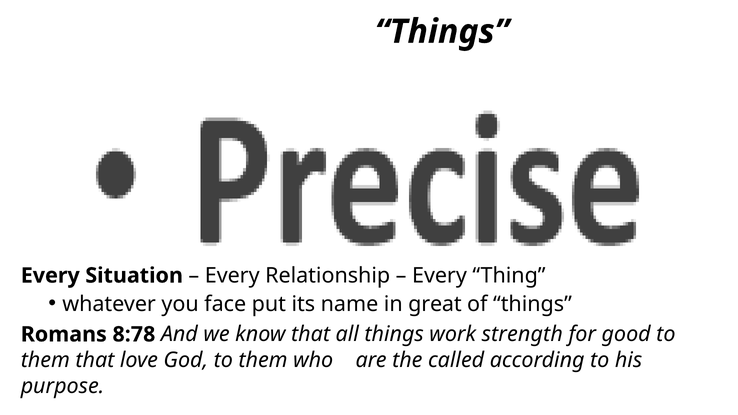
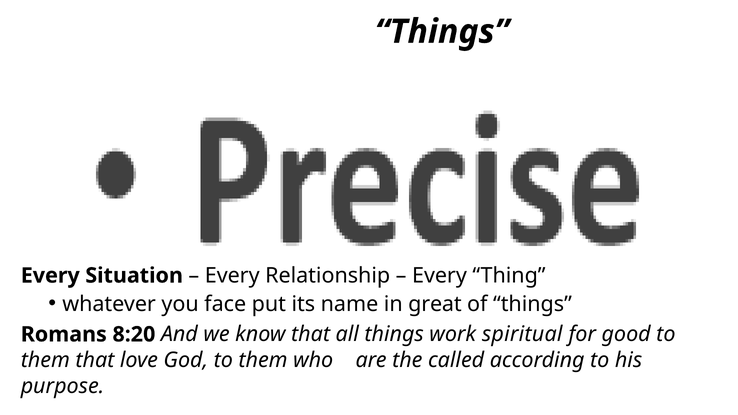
8:78: 8:78 -> 8:20
strength: strength -> spiritual
